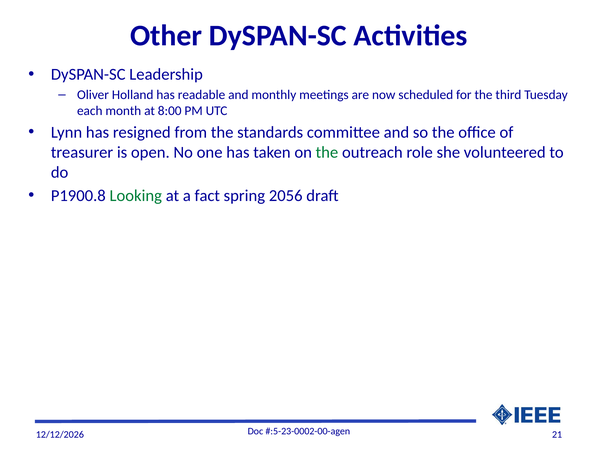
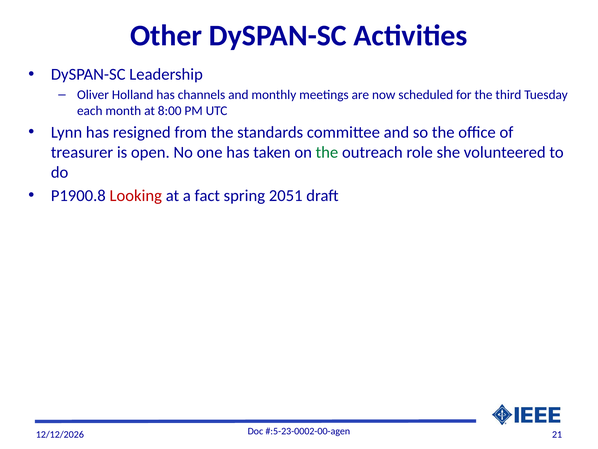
readable: readable -> channels
Looking colour: green -> red
2056: 2056 -> 2051
